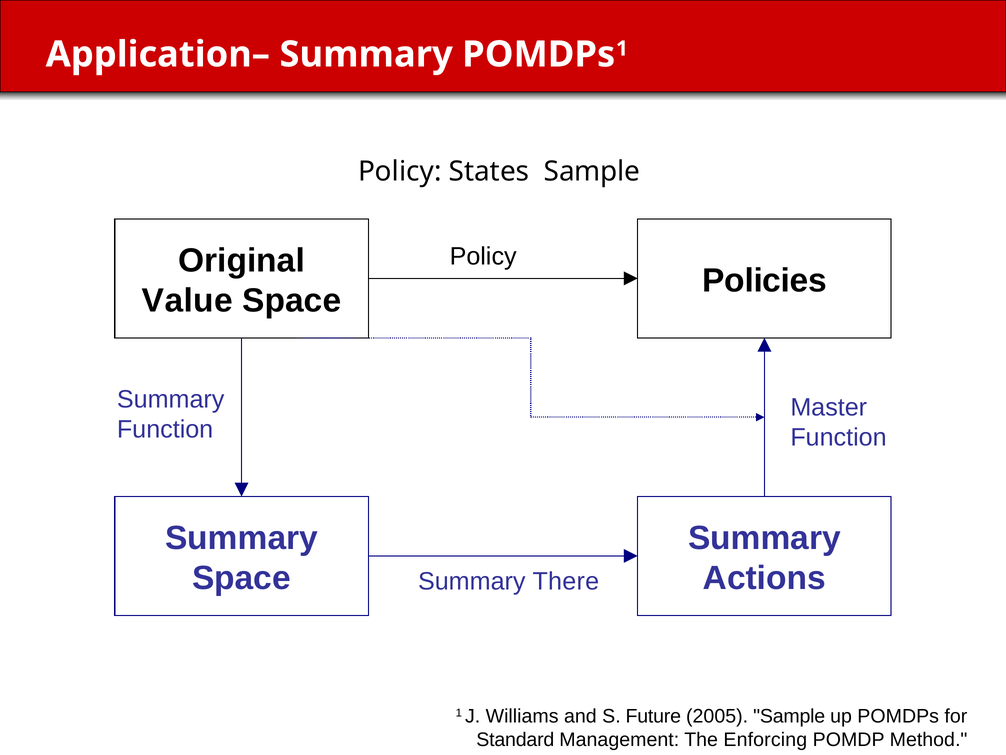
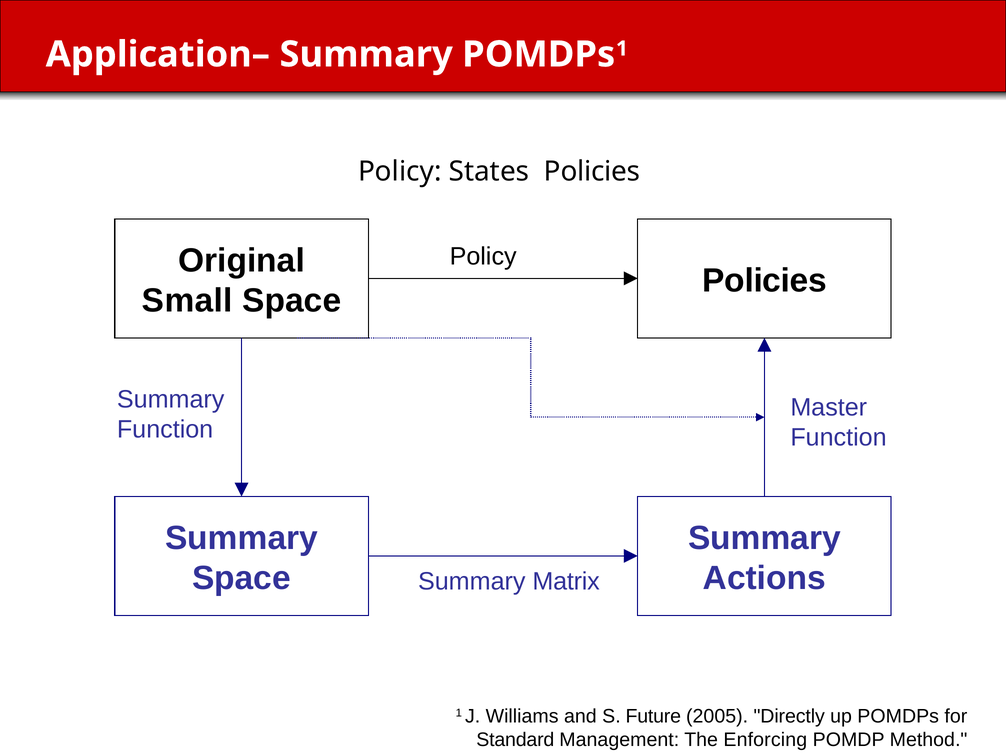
Sample at (592, 171): Sample -> Policies
Value: Value -> Small
There: There -> Matrix
2005 Sample: Sample -> Directly
